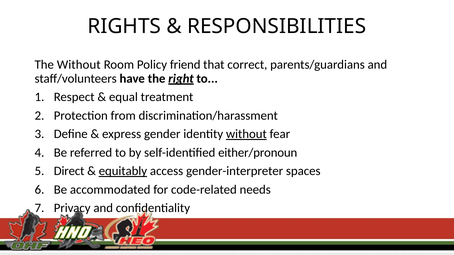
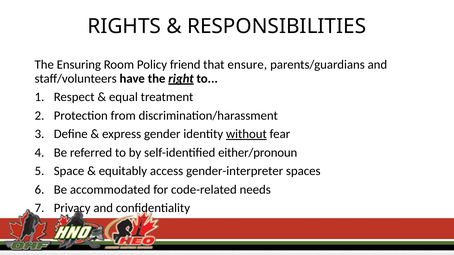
The Without: Without -> Ensuring
correct: correct -> ensure
Direct: Direct -> Space
equitably underline: present -> none
